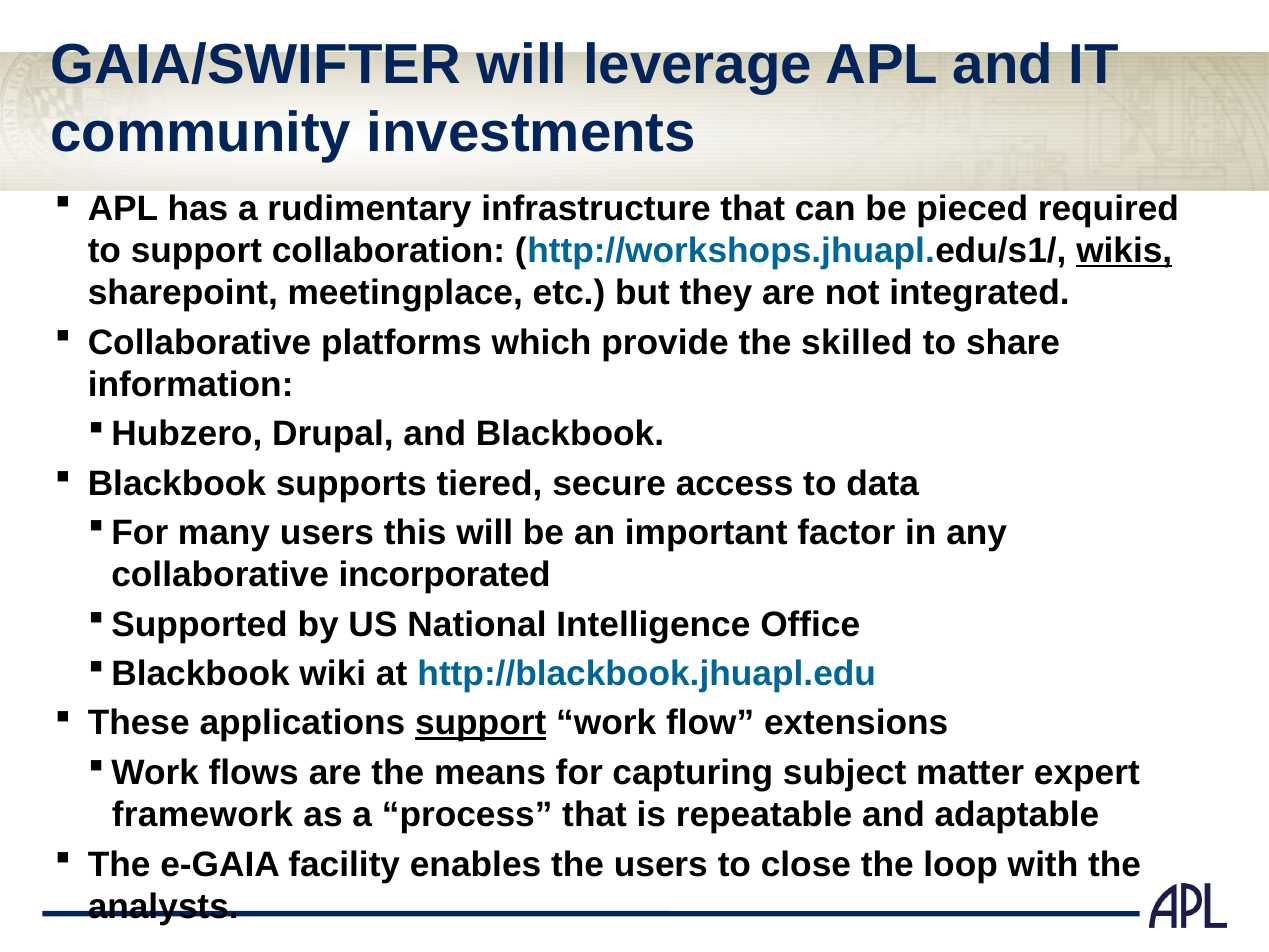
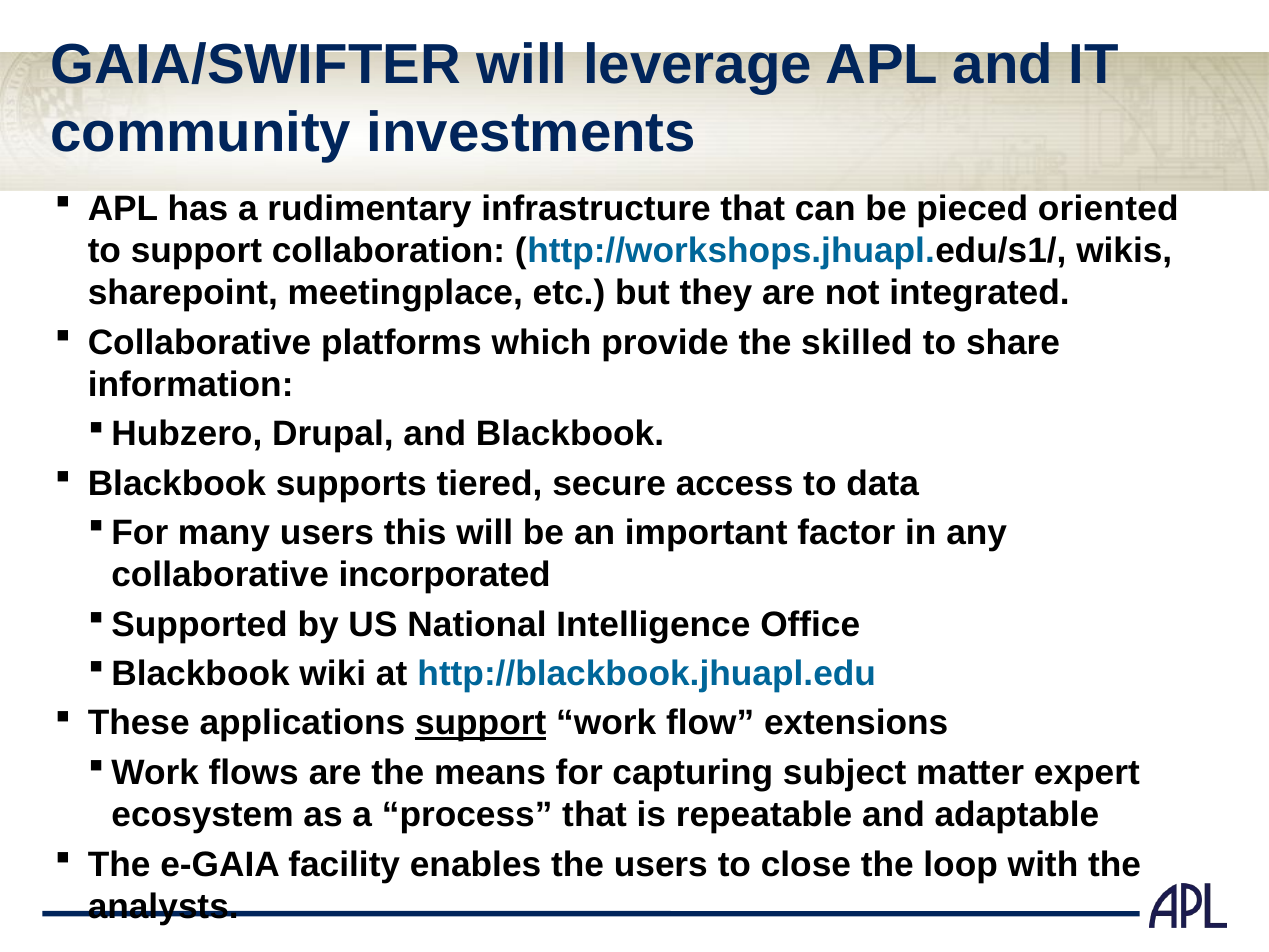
required: required -> oriented
wikis underline: present -> none
framework: framework -> ecosystem
